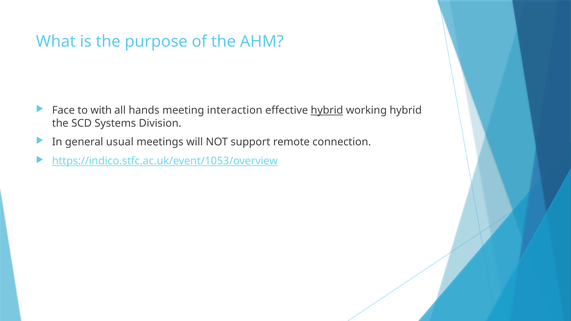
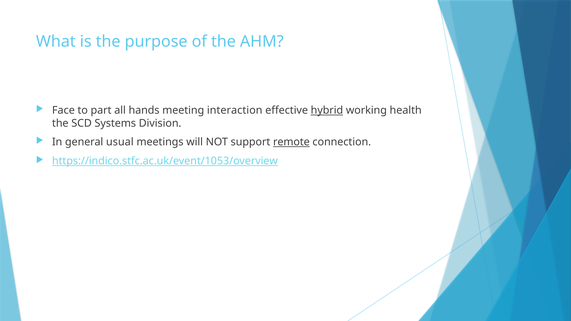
with: with -> part
working hybrid: hybrid -> health
remote underline: none -> present
